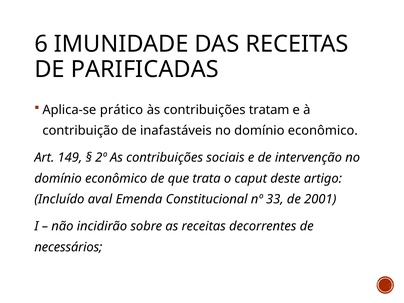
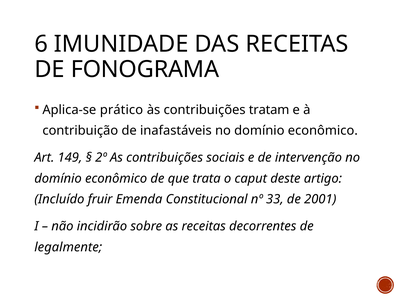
PARIFICADAS: PARIFICADAS -> FONOGRAMA
aval: aval -> fruir
necessários: necessários -> legalmente
